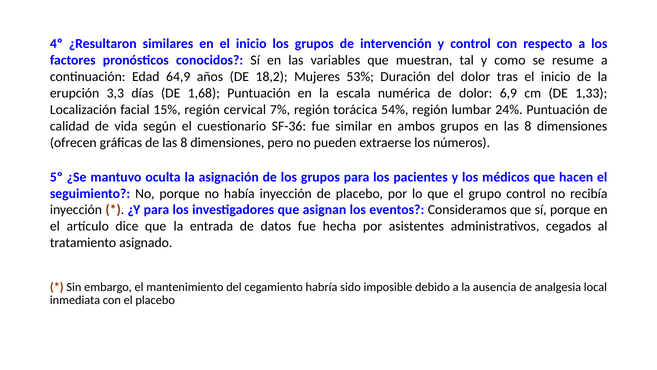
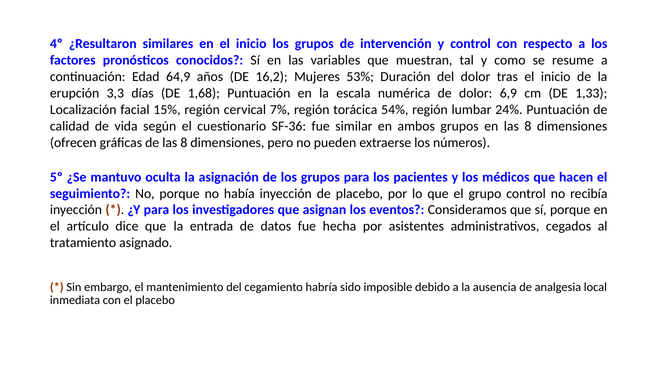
18,2: 18,2 -> 16,2
